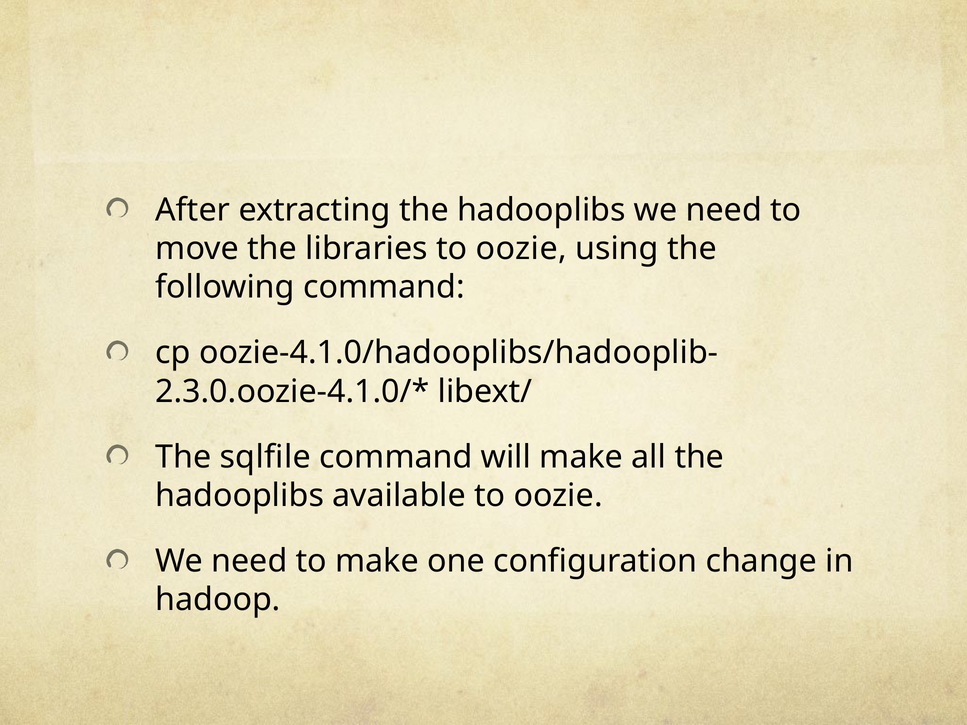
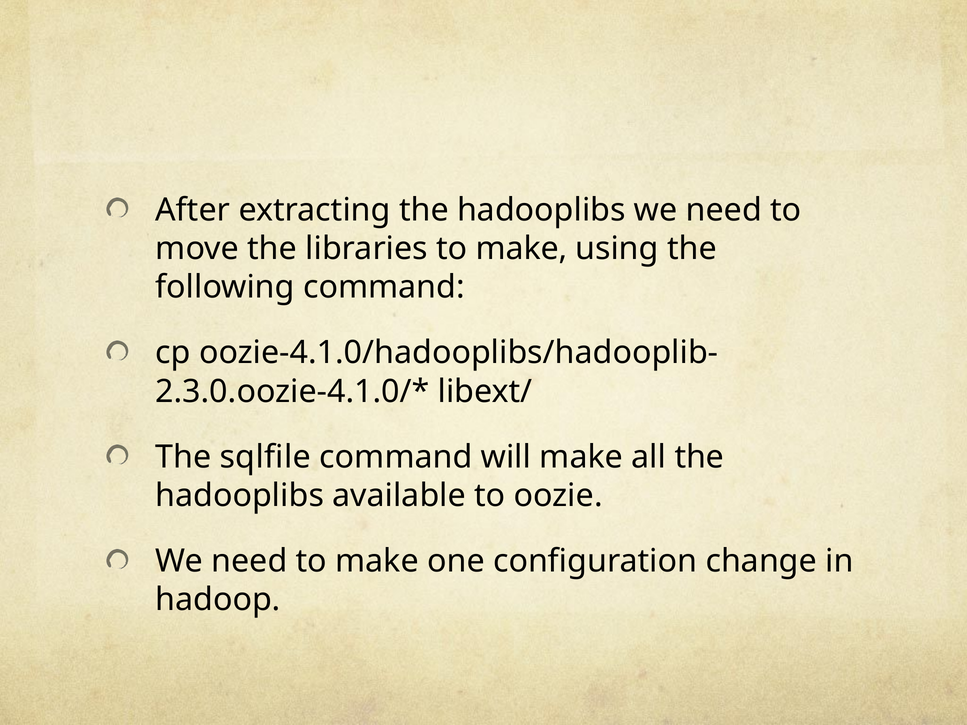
libraries to oozie: oozie -> make
